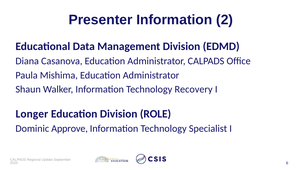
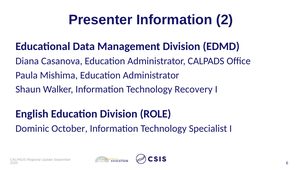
Longer: Longer -> English
Approve: Approve -> October
